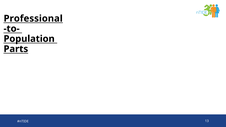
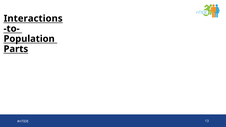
Professional: Professional -> Interactions
